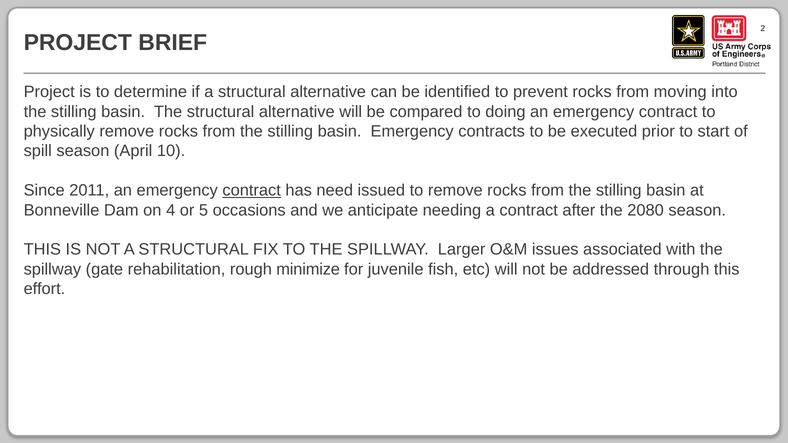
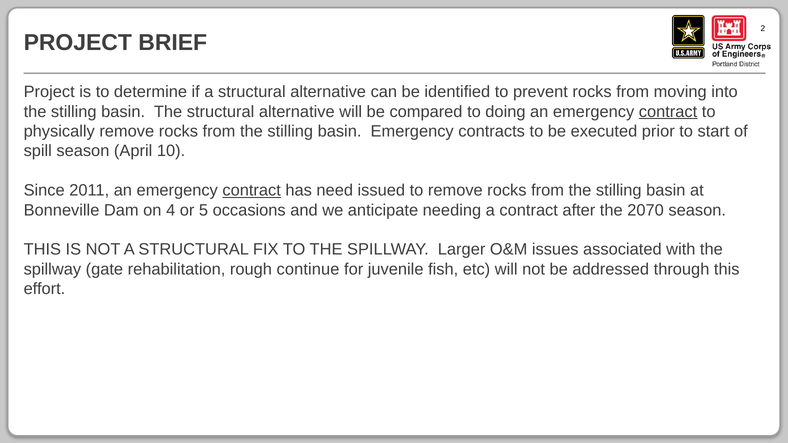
contract at (668, 112) underline: none -> present
2080: 2080 -> 2070
minimize: minimize -> continue
